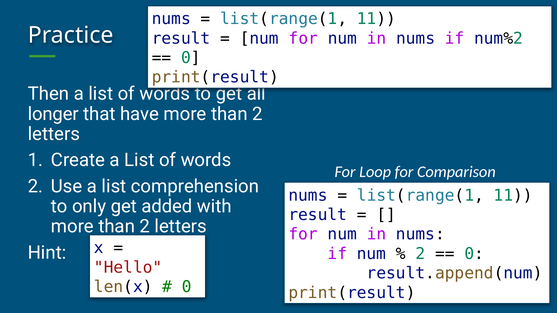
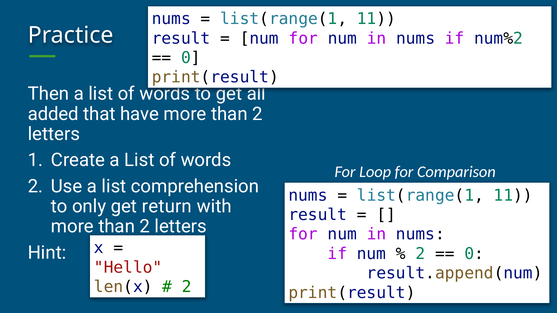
longer: longer -> added
added: added -> return
0 at (187, 287): 0 -> 2
